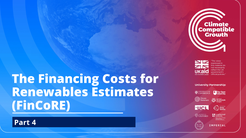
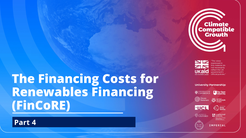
Renewables Estimates: Estimates -> Financing
